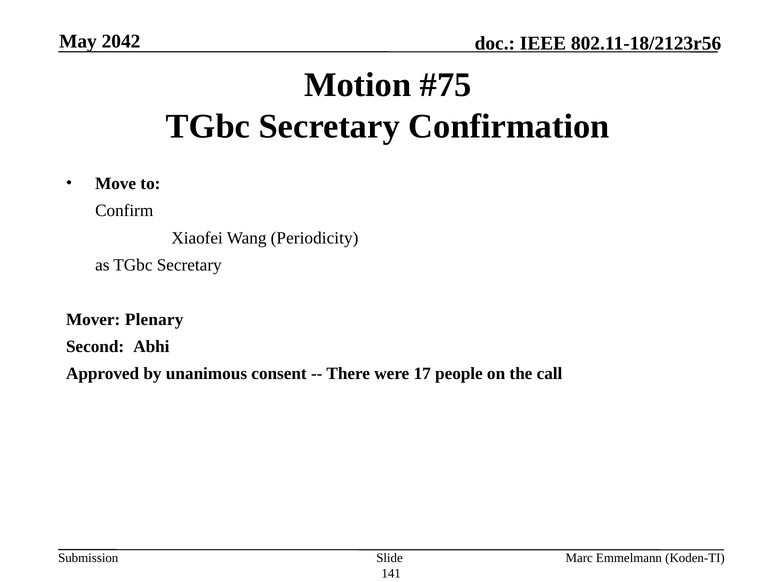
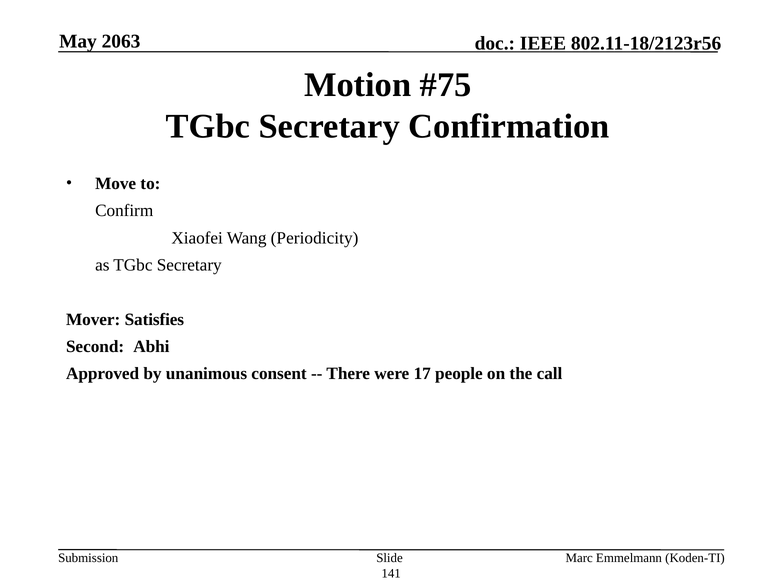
2042: 2042 -> 2063
Plenary: Plenary -> Satisfies
